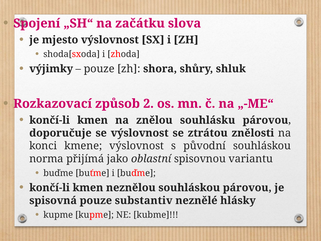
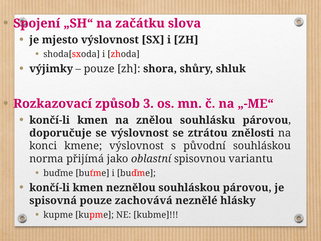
2: 2 -> 3
substantiv: substantiv -> zachovává
